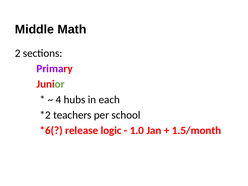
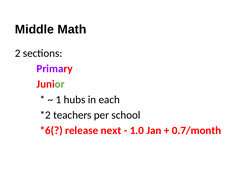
4: 4 -> 1
logic: logic -> next
1.5/month: 1.5/month -> 0.7/month
